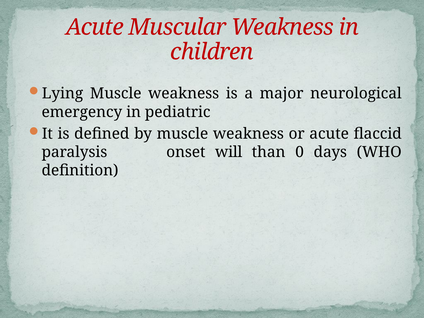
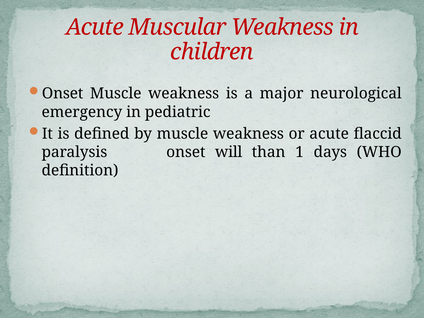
Lying at (63, 94): Lying -> Onset
0: 0 -> 1
